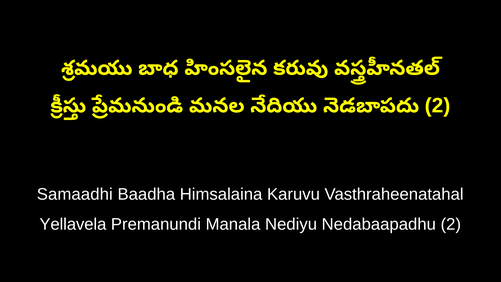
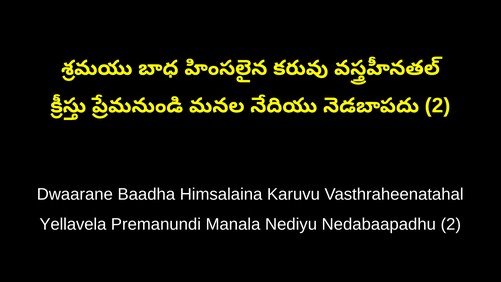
Samaadhi: Samaadhi -> Dwaarane
